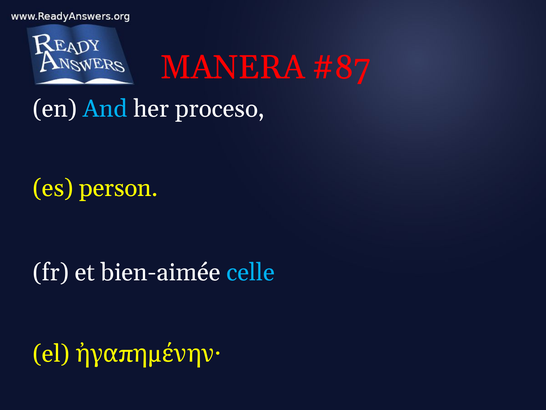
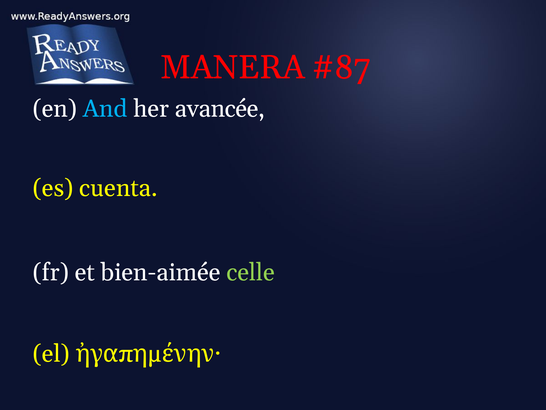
proceso: proceso -> avancée
person: person -> cuenta
celle colour: light blue -> light green
